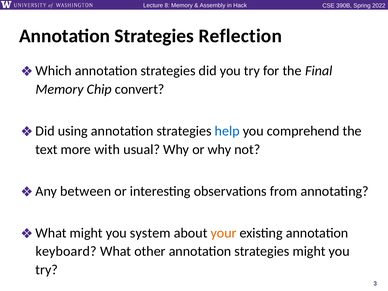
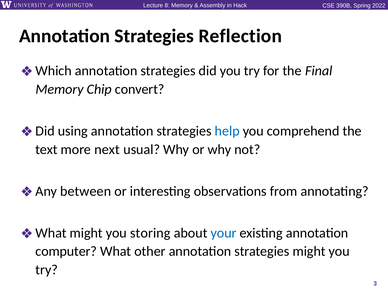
with: with -> next
system: system -> storing
your colour: orange -> blue
keyboard: keyboard -> computer
